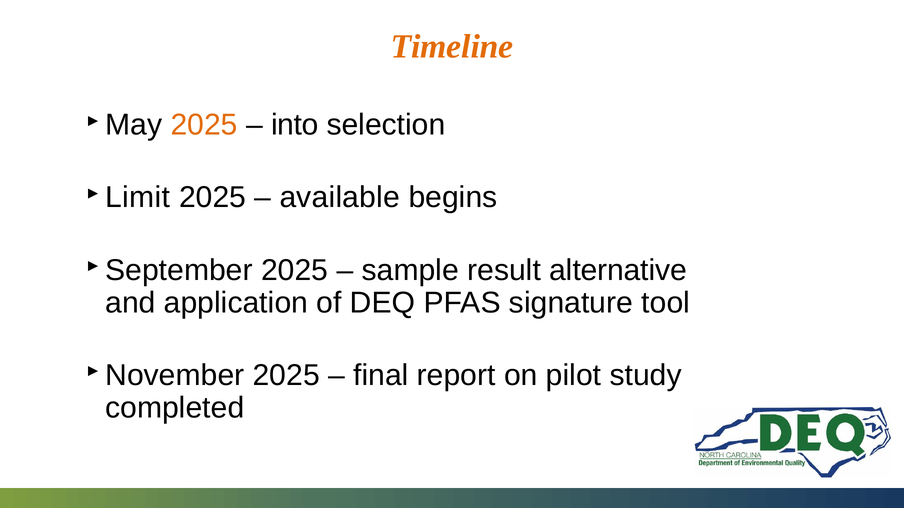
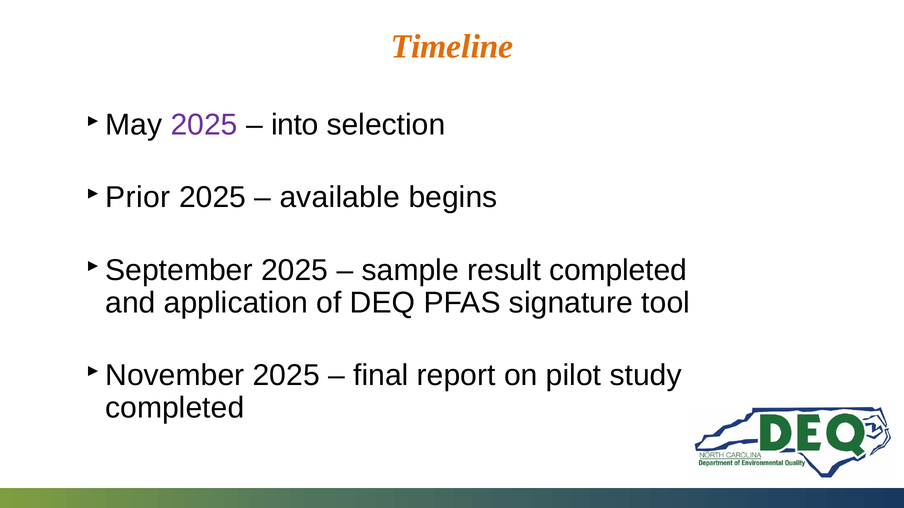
2025 at (204, 125) colour: orange -> purple
Limit: Limit -> Prior
result alternative: alternative -> completed
